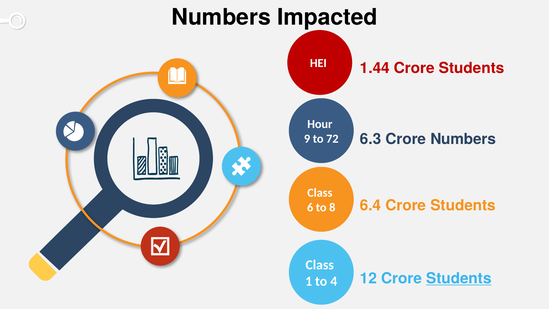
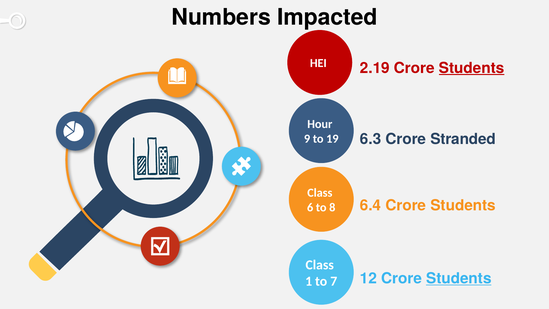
1.44: 1.44 -> 2.19
Students at (472, 68) underline: none -> present
72: 72 -> 19
Crore Numbers: Numbers -> Stranded
4: 4 -> 7
